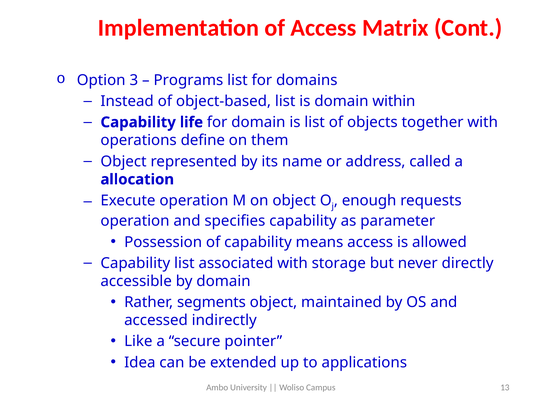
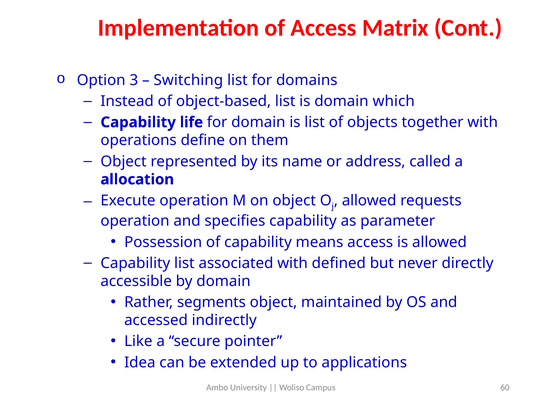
Programs: Programs -> Switching
within: within -> which
enough at (369, 201): enough -> allowed
storage: storage -> defined
13: 13 -> 60
